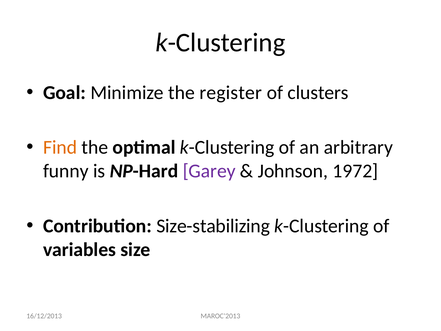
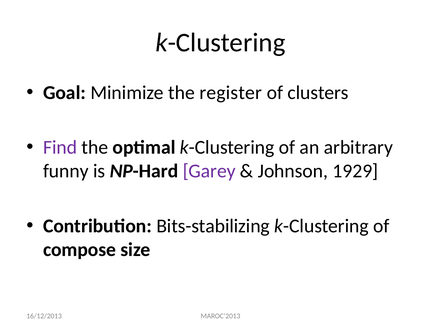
Find colour: orange -> purple
1972: 1972 -> 1929
Size-stabilizing: Size-stabilizing -> Bits-stabilizing
variables: variables -> compose
